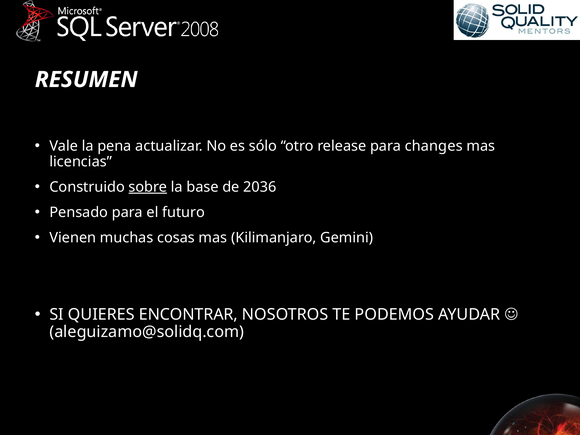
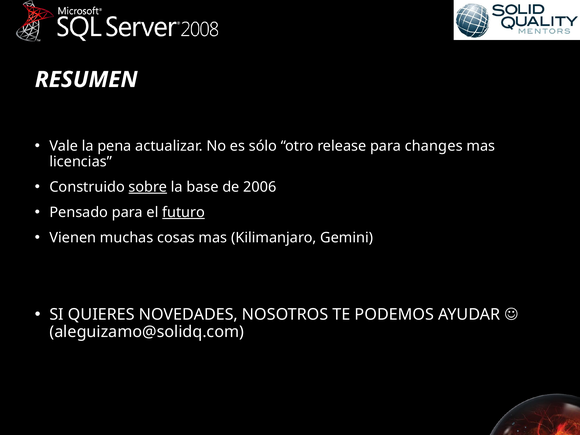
2036: 2036 -> 2006
futuro underline: none -> present
ENCONTRAR: ENCONTRAR -> NOVEDADES
